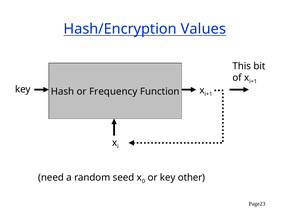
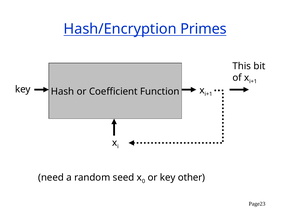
Values: Values -> Primes
Frequency: Frequency -> Coefficient
